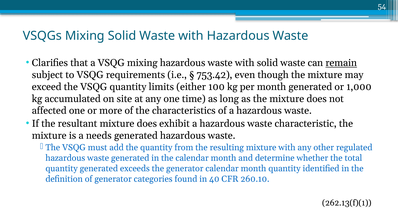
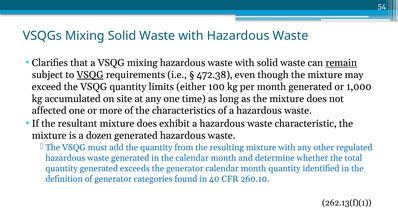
VSQG at (90, 75) underline: none -> present
753.42: 753.42 -> 472.38
needs: needs -> dozen
